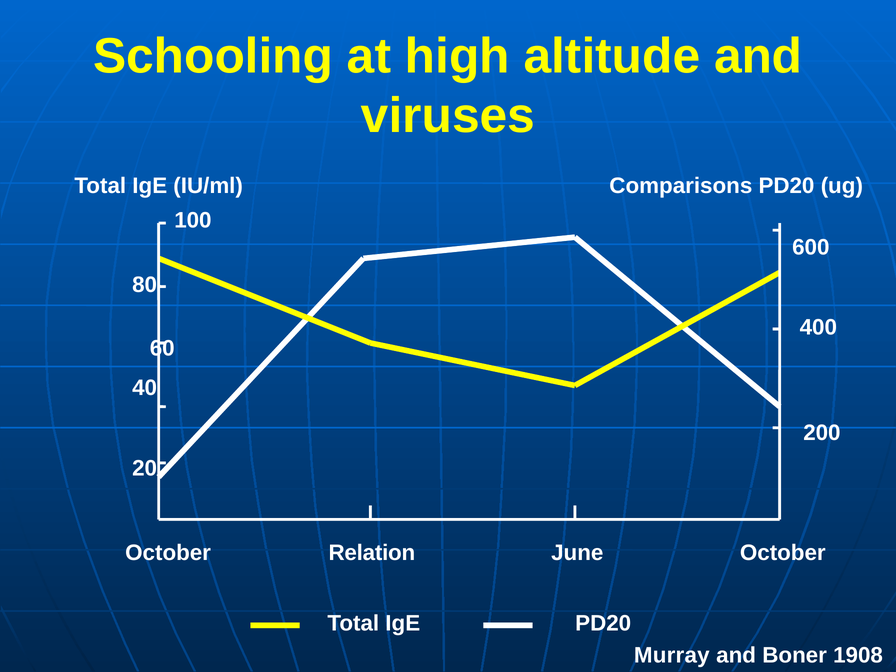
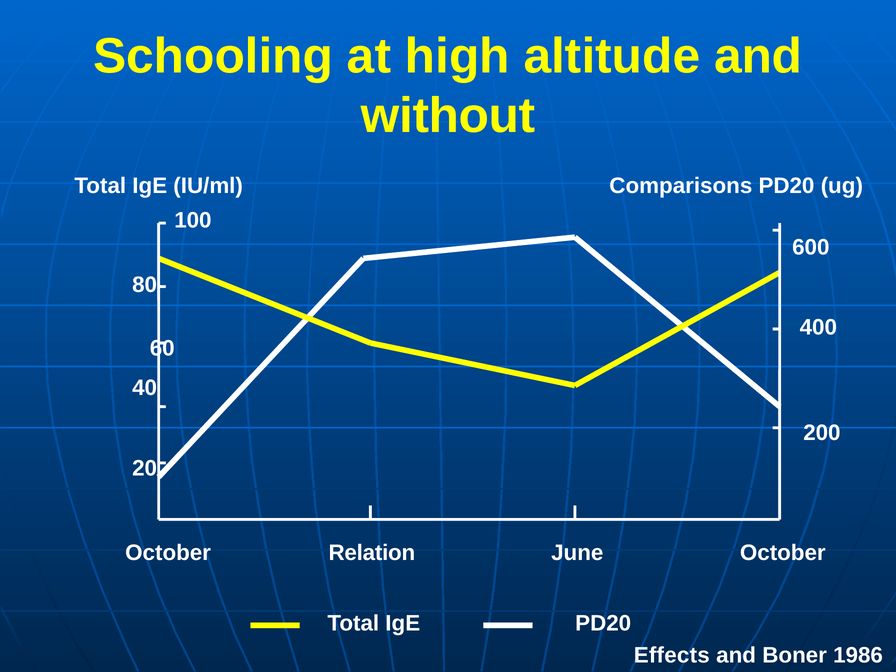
viruses: viruses -> without
Murray: Murray -> Effects
1908: 1908 -> 1986
